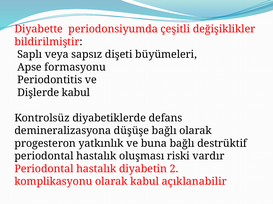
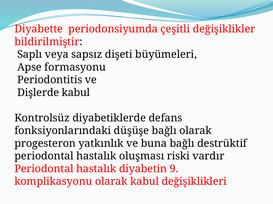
demineralizasyona: demineralizasyona -> fonksiyonlarındaki
2: 2 -> 9
açıklanabilir: açıklanabilir -> değişiklikleri
